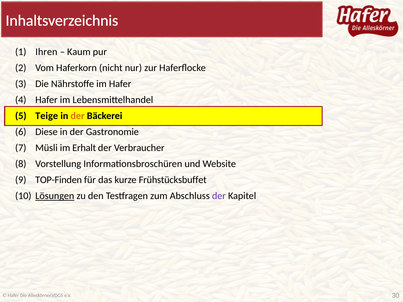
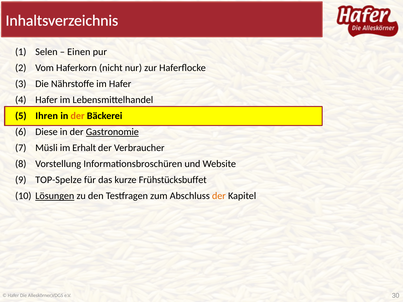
Ihren: Ihren -> Selen
Kaum: Kaum -> Einen
Teige: Teige -> Ihren
Gastronomie underline: none -> present
TOP-Finden: TOP-Finden -> TOP-Spelze
der at (219, 196) colour: purple -> orange
